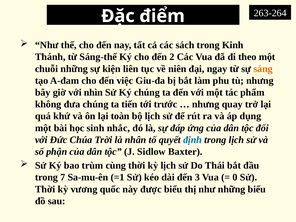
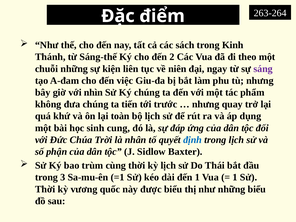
sáng colour: orange -> purple
nhắc: nhắc -> cung
7: 7 -> 3
đến 3: 3 -> 1
0 at (235, 177): 0 -> 1
